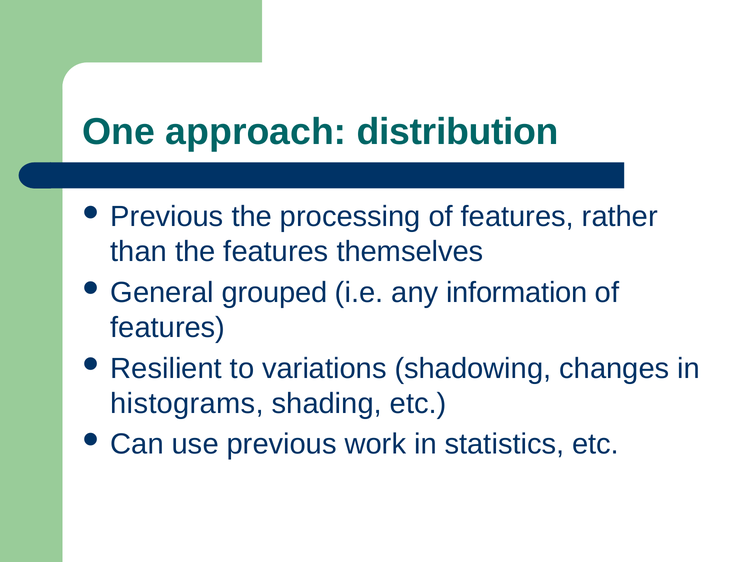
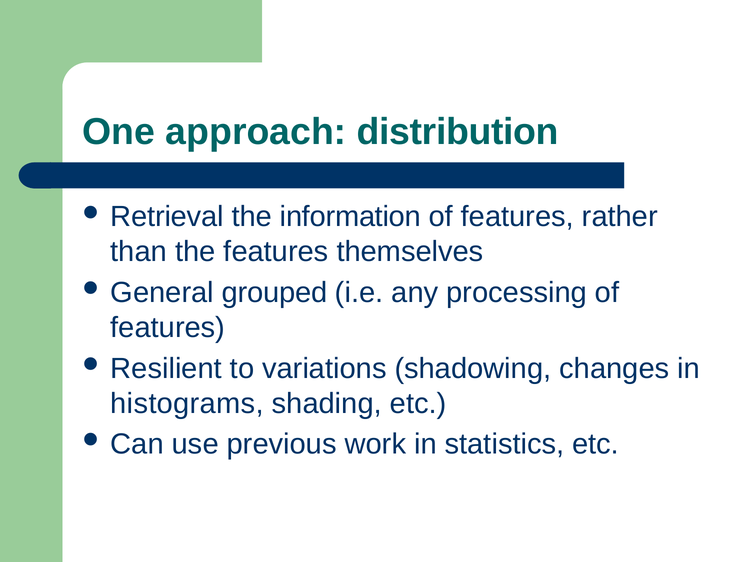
Previous at (167, 217): Previous -> Retrieval
processing: processing -> information
information: information -> processing
